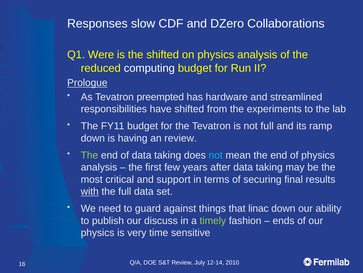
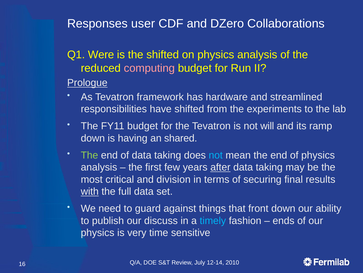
slow: slow -> user
computing colour: white -> pink
preempted: preempted -> framework
not full: full -> will
an review: review -> shared
after underline: none -> present
support: support -> division
linac: linac -> front
timely colour: light green -> light blue
